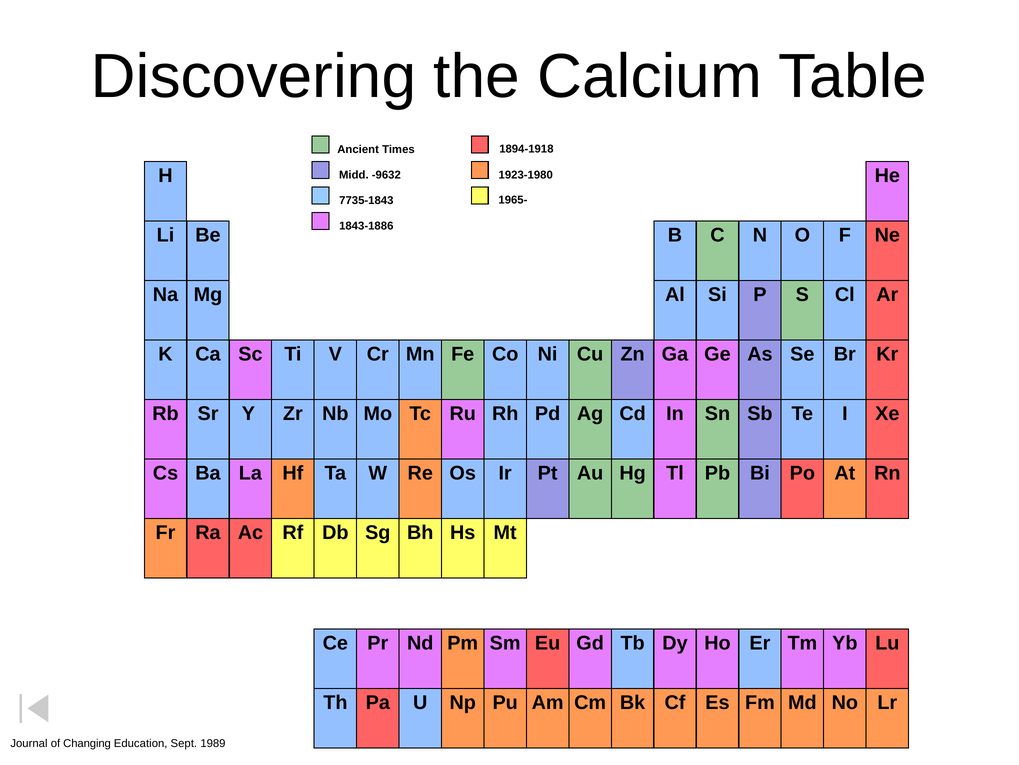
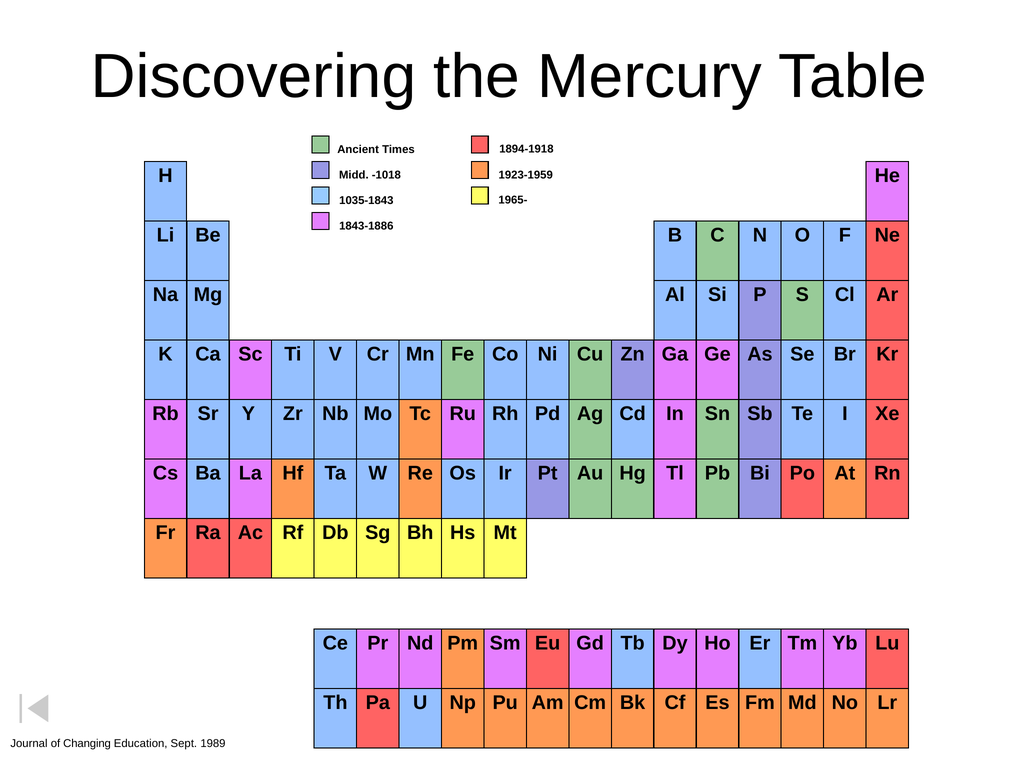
Calcium: Calcium -> Mercury
-9632: -9632 -> -1018
1923-1980: 1923-1980 -> 1923-1959
7735-1843: 7735-1843 -> 1035-1843
